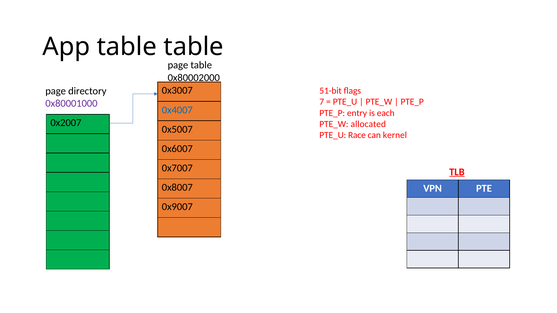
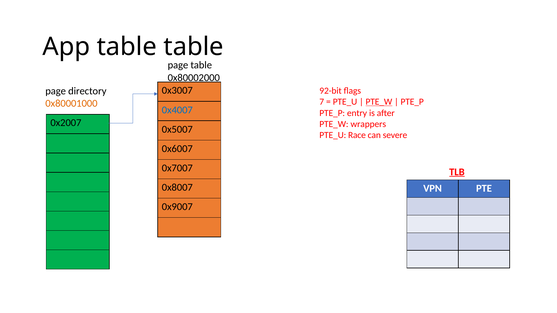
51-bit: 51-bit -> 92-bit
PTE_W at (379, 102) underline: none -> present
0x80001000 colour: purple -> orange
each: each -> after
allocated: allocated -> wrappers
kernel: kernel -> severe
